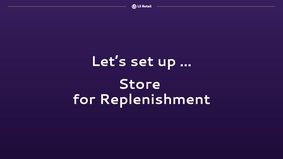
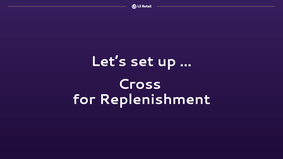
Store: Store -> Cross
